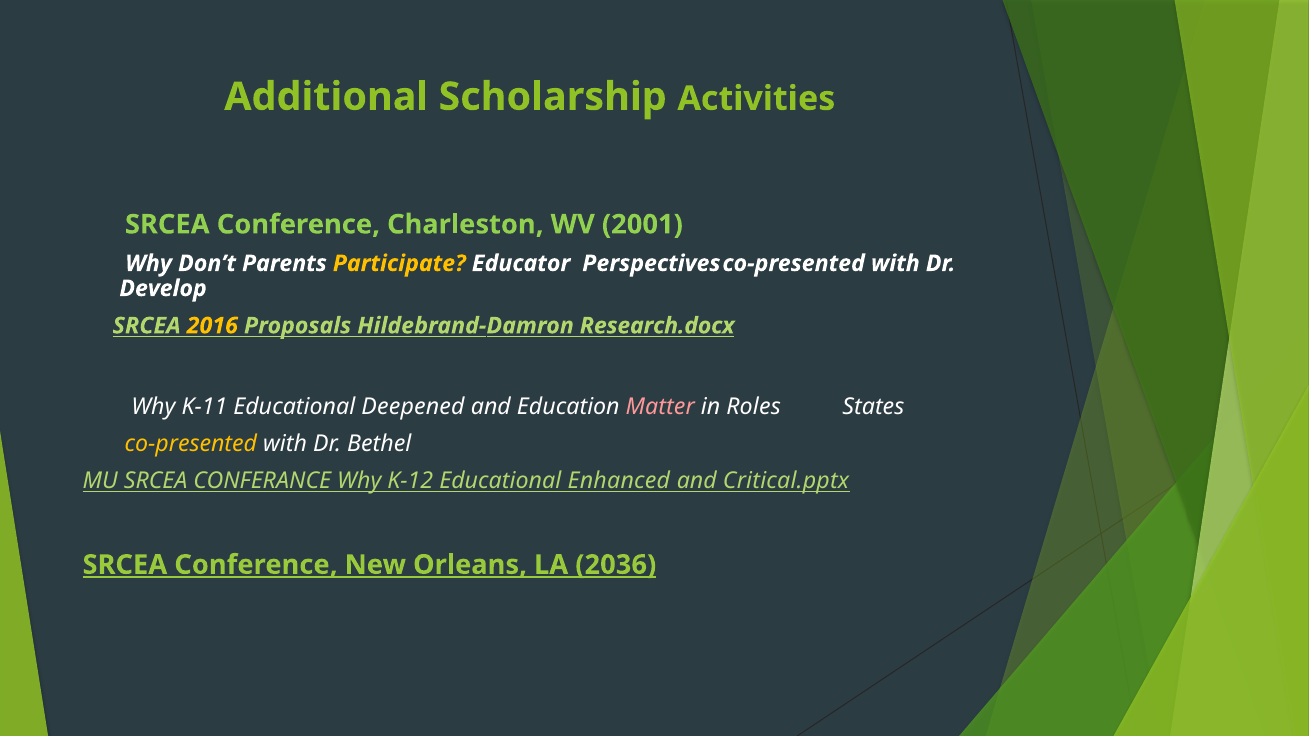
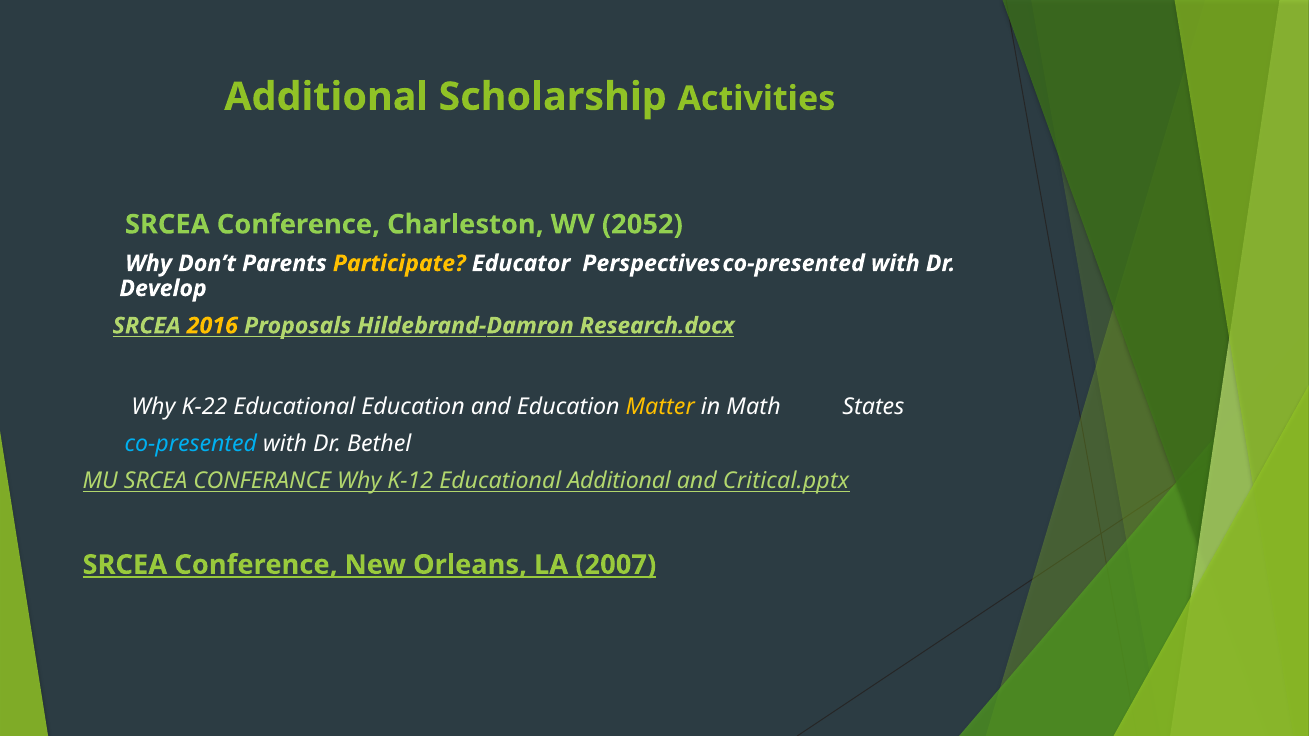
2001: 2001 -> 2052
K-11: K-11 -> K-22
Educational Deepened: Deepened -> Education
Matter colour: pink -> yellow
Roles: Roles -> Math
co-presented colour: yellow -> light blue
Educational Enhanced: Enhanced -> Additional
2036: 2036 -> 2007
